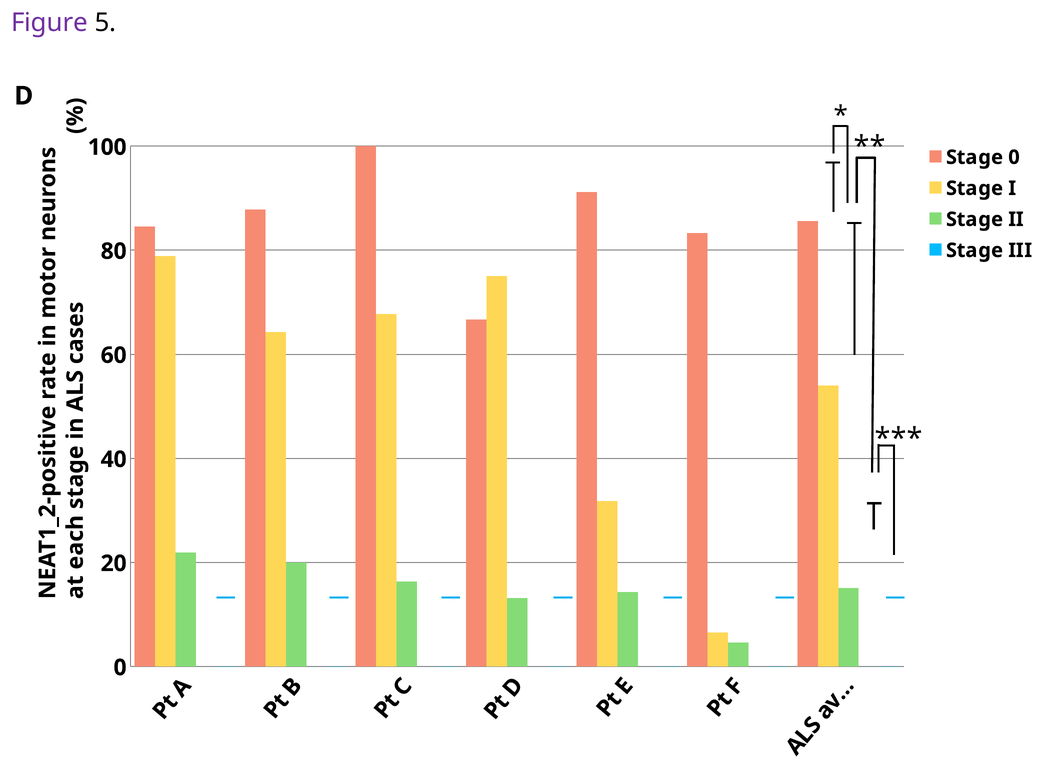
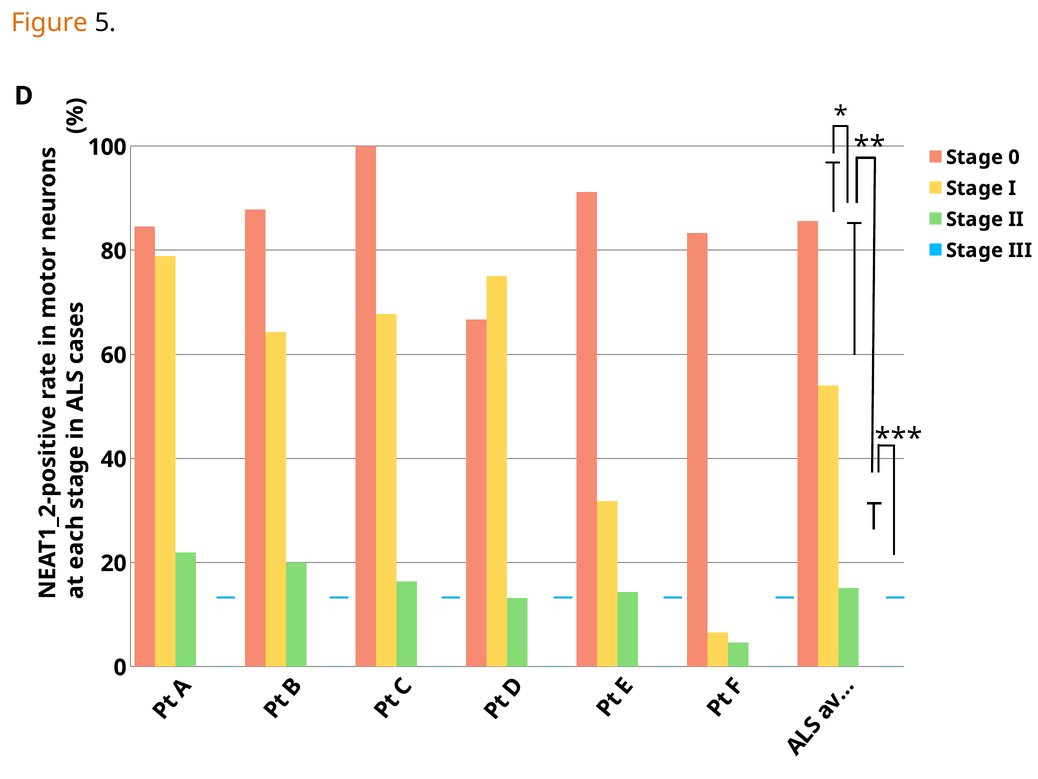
Figure colour: purple -> orange
